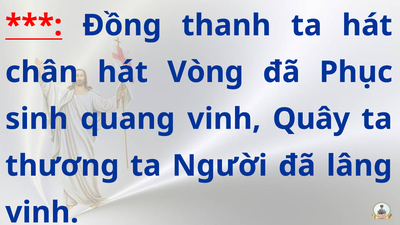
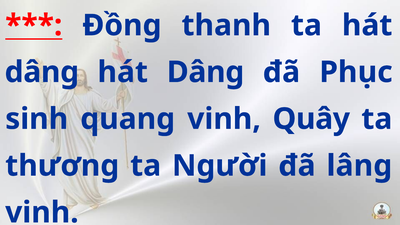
chân at (42, 72): chân -> dâng
Vòng at (205, 72): Vòng -> Dâng
